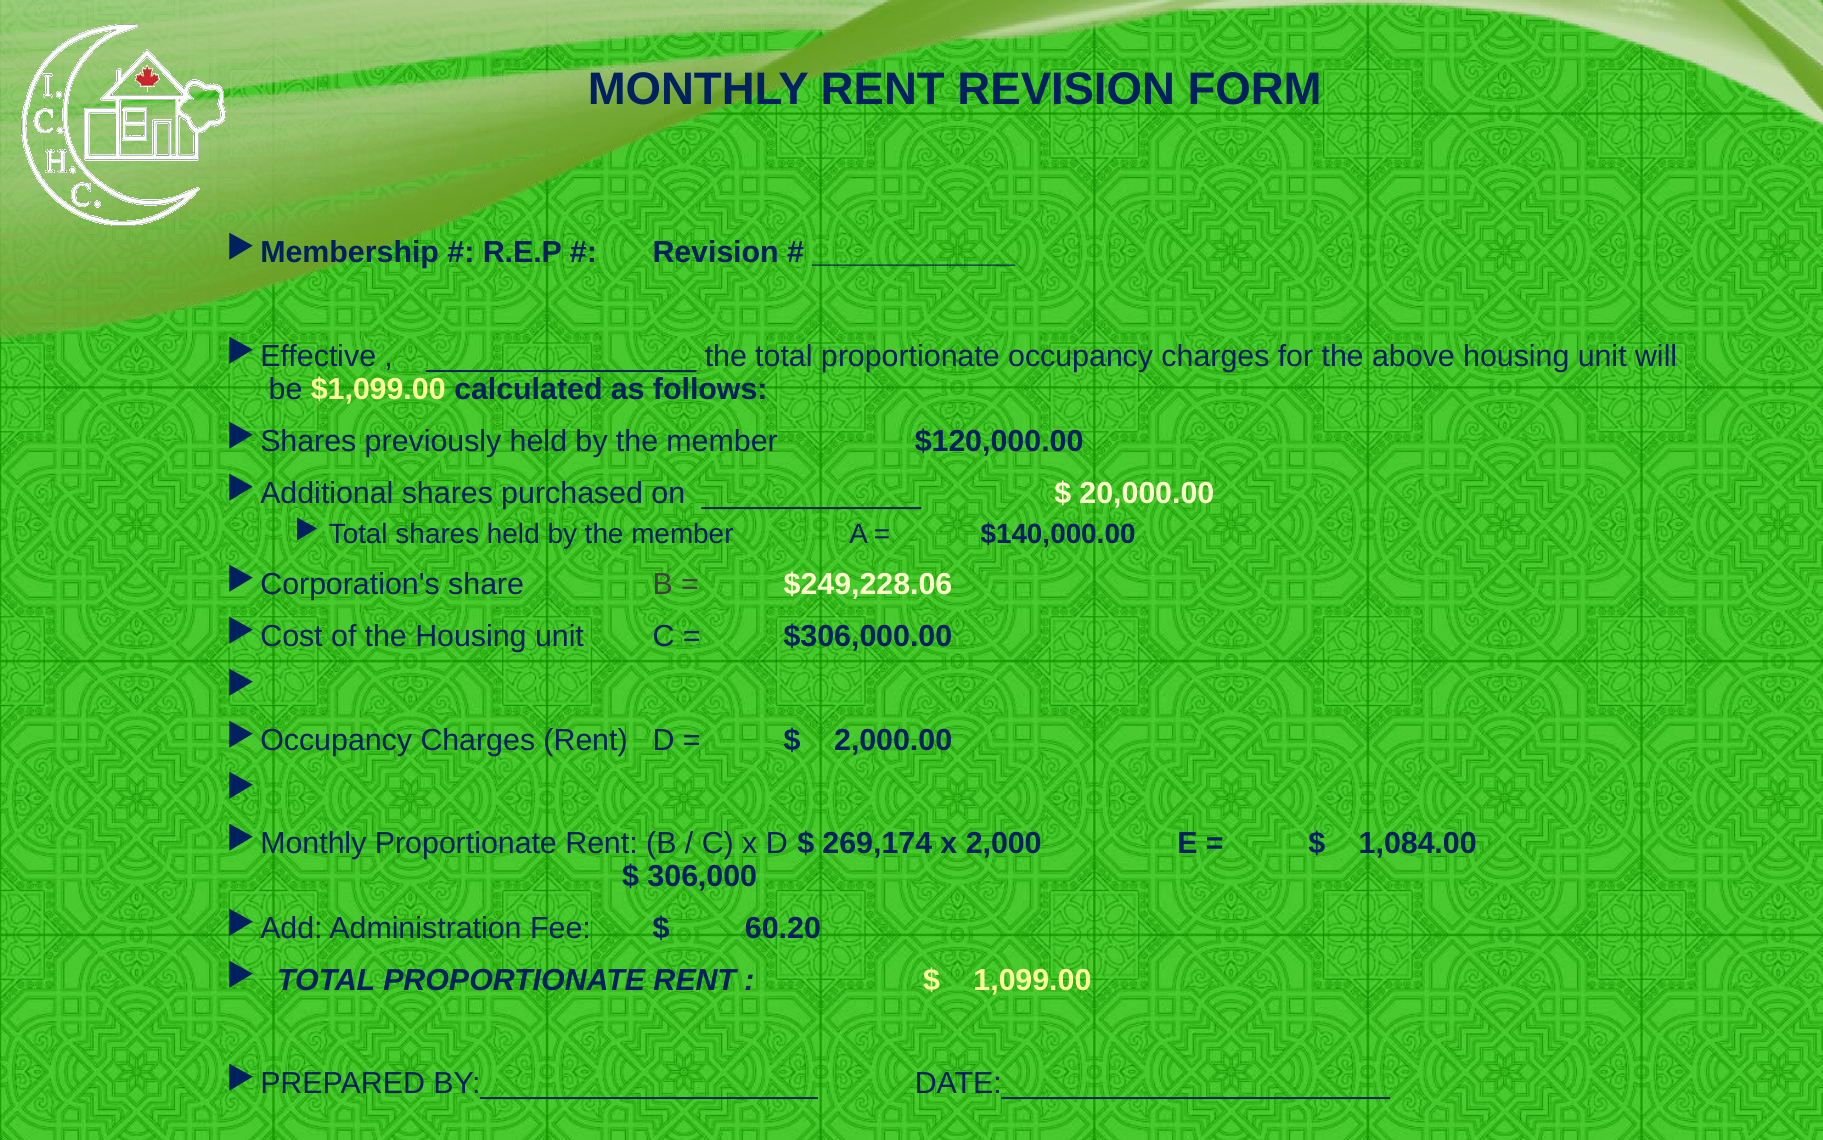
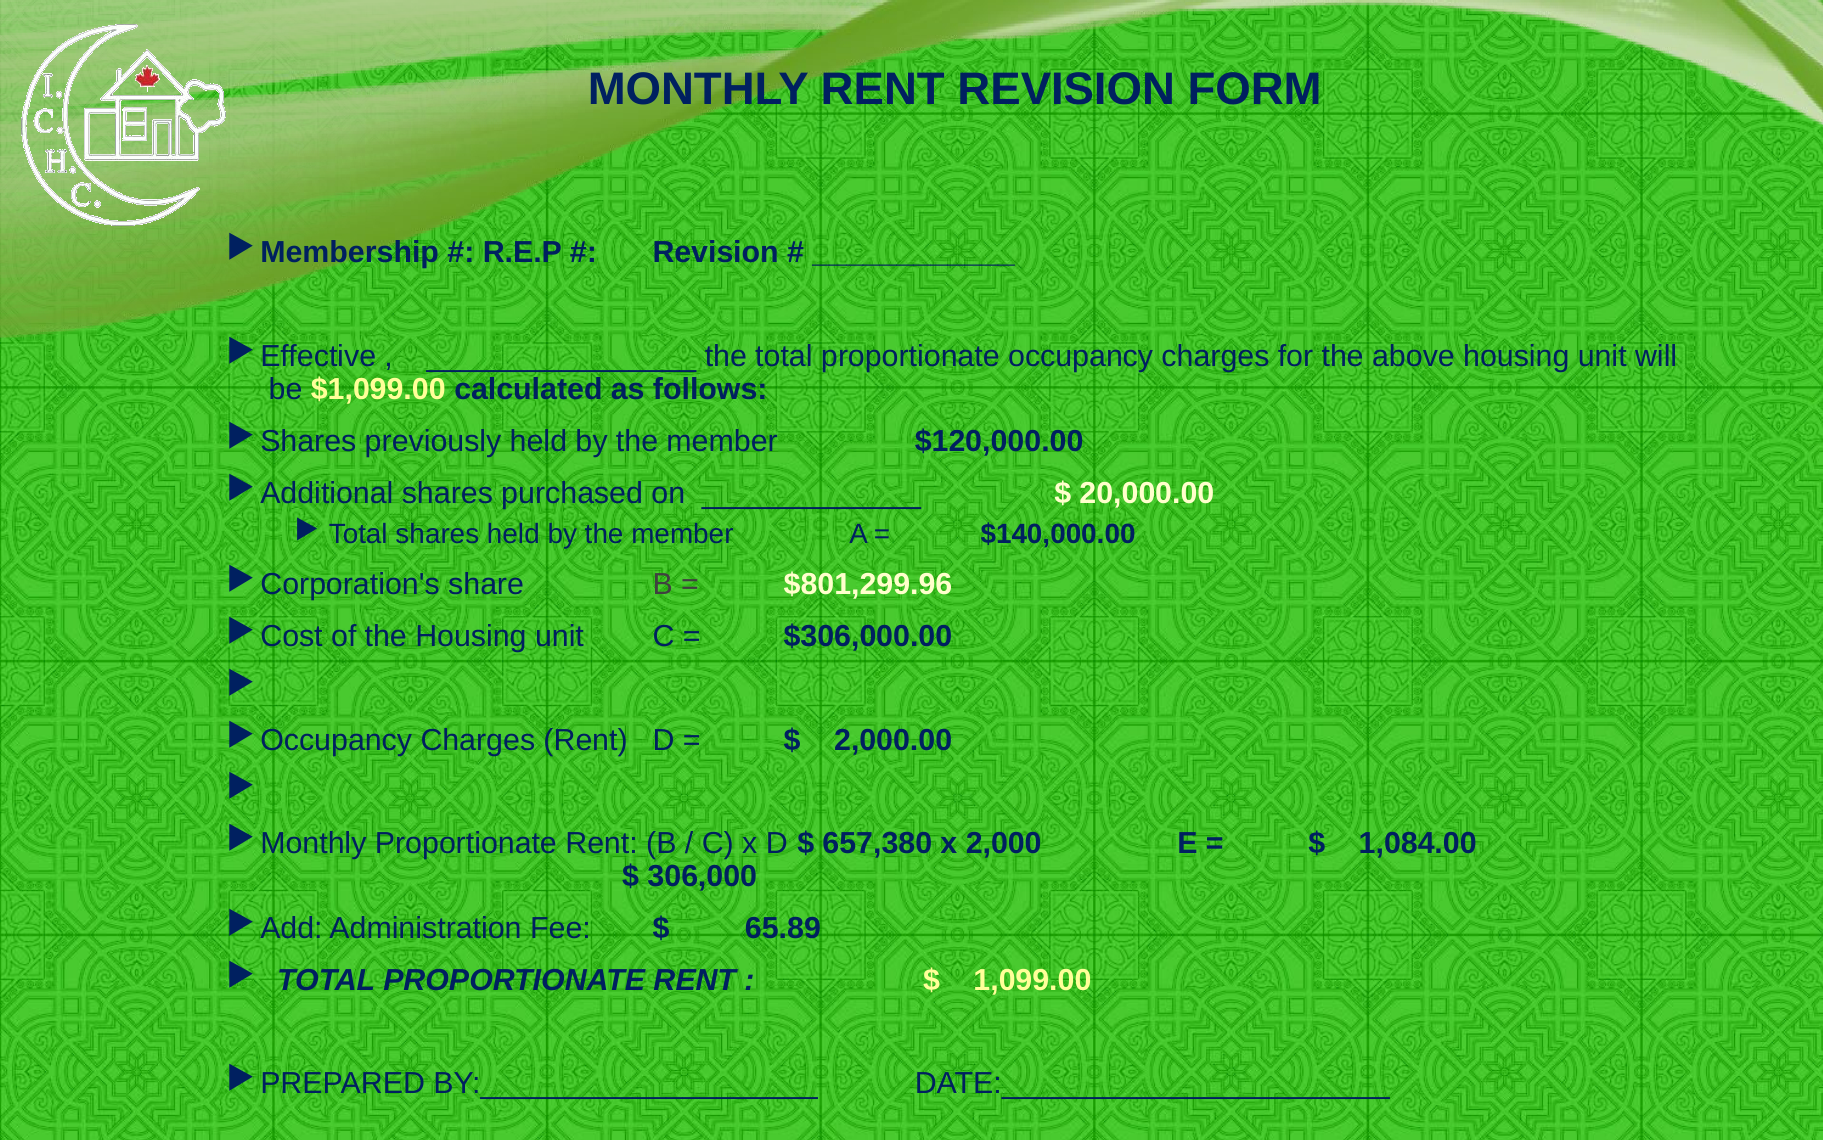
$249,228.06: $249,228.06 -> $801,299.96
269,174: 269,174 -> 657,380
60.20: 60.20 -> 65.89
